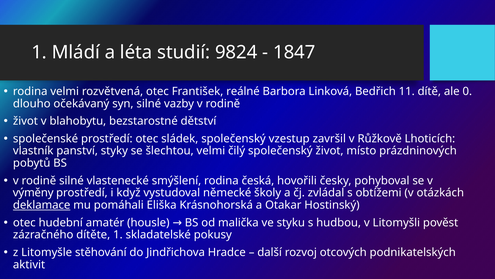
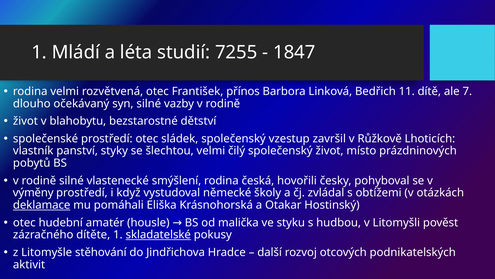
9824: 9824 -> 7255
reálné: reálné -> přínos
0: 0 -> 7
skladatelské underline: none -> present
